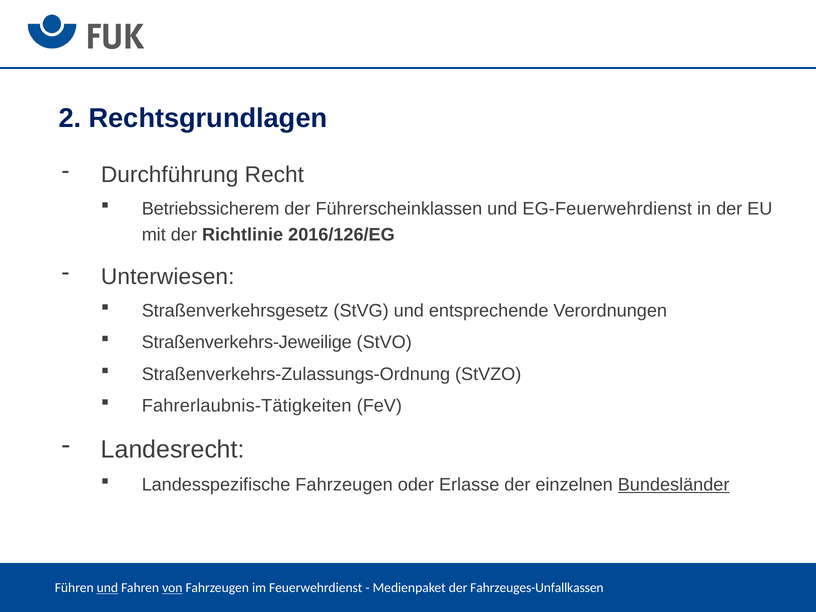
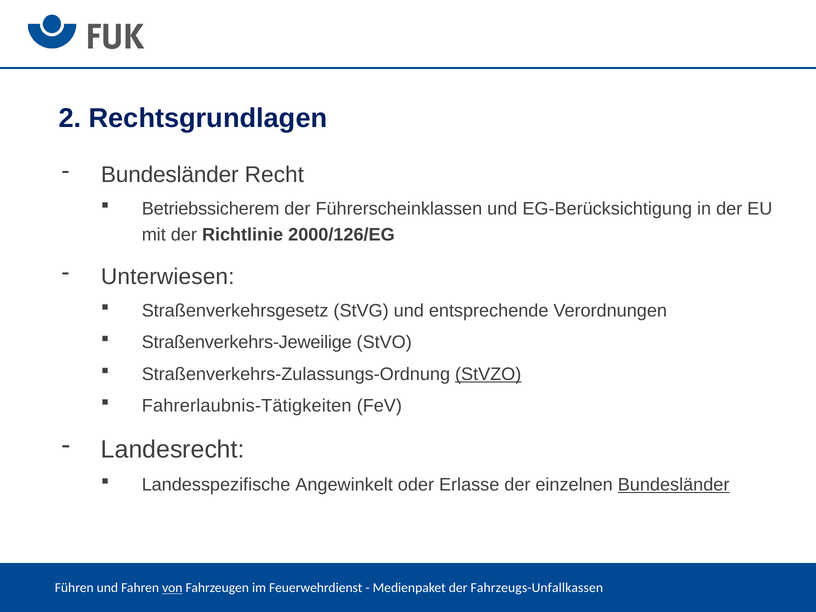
Durchführung at (170, 175): Durchführung -> Bundesländer
EG-Feuerwehrdienst: EG-Feuerwehrdienst -> EG-Berücksichtigung
2016/126/EG: 2016/126/EG -> 2000/126/EG
StVZO underline: none -> present
Landesspezifische Fahrzeugen: Fahrzeugen -> Angewinkelt
und at (107, 588) underline: present -> none
Fahrzeuges-Unfallkassen: Fahrzeuges-Unfallkassen -> Fahrzeugs-Unfallkassen
